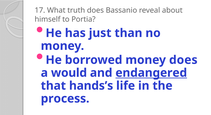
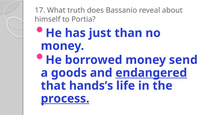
money does: does -> send
would: would -> goods
process underline: none -> present
